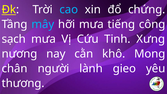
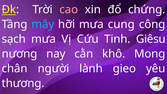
cao colour: light blue -> pink
tiếng: tiếng -> cung
Xưng: Xưng -> Giêsu
